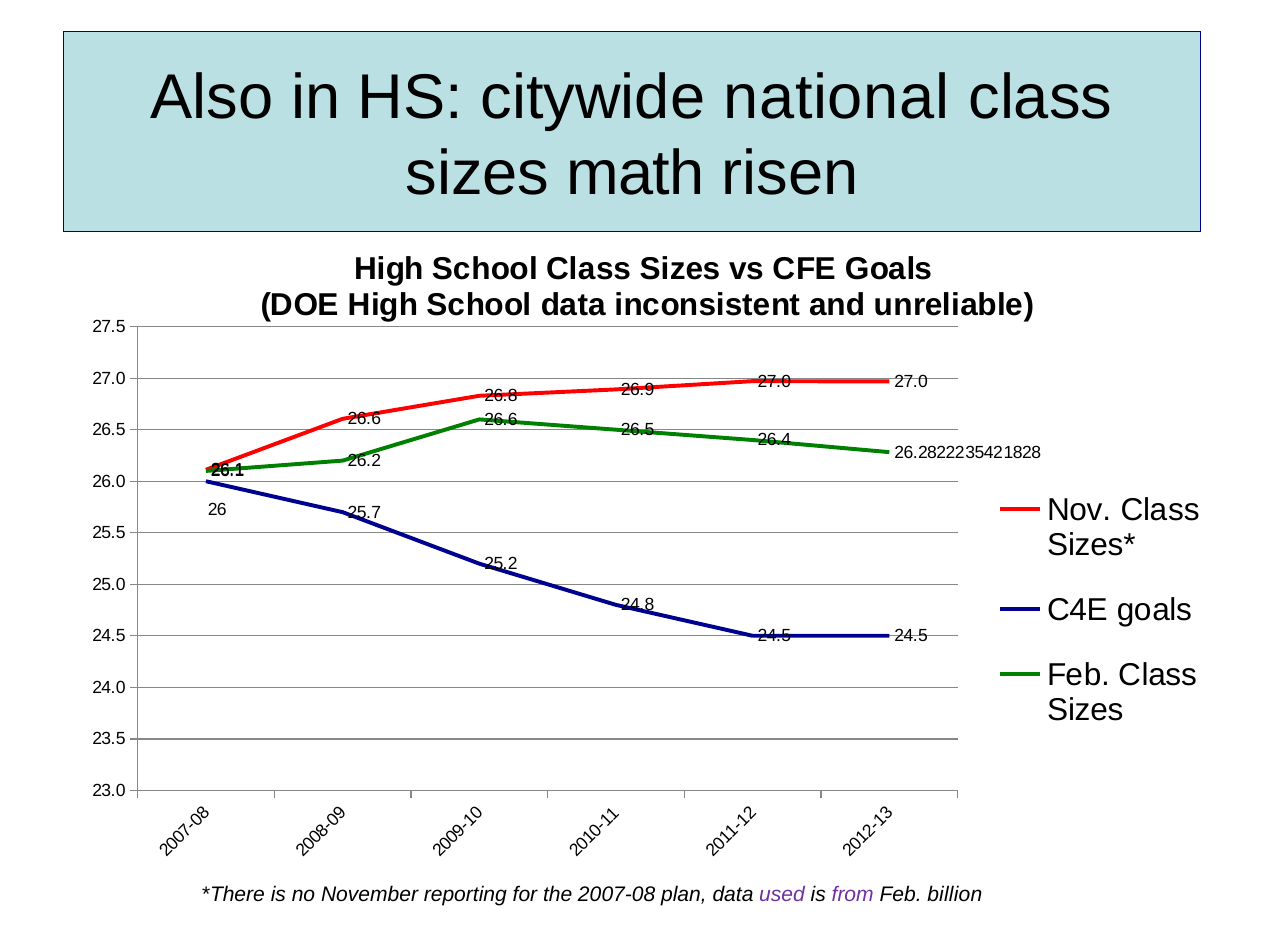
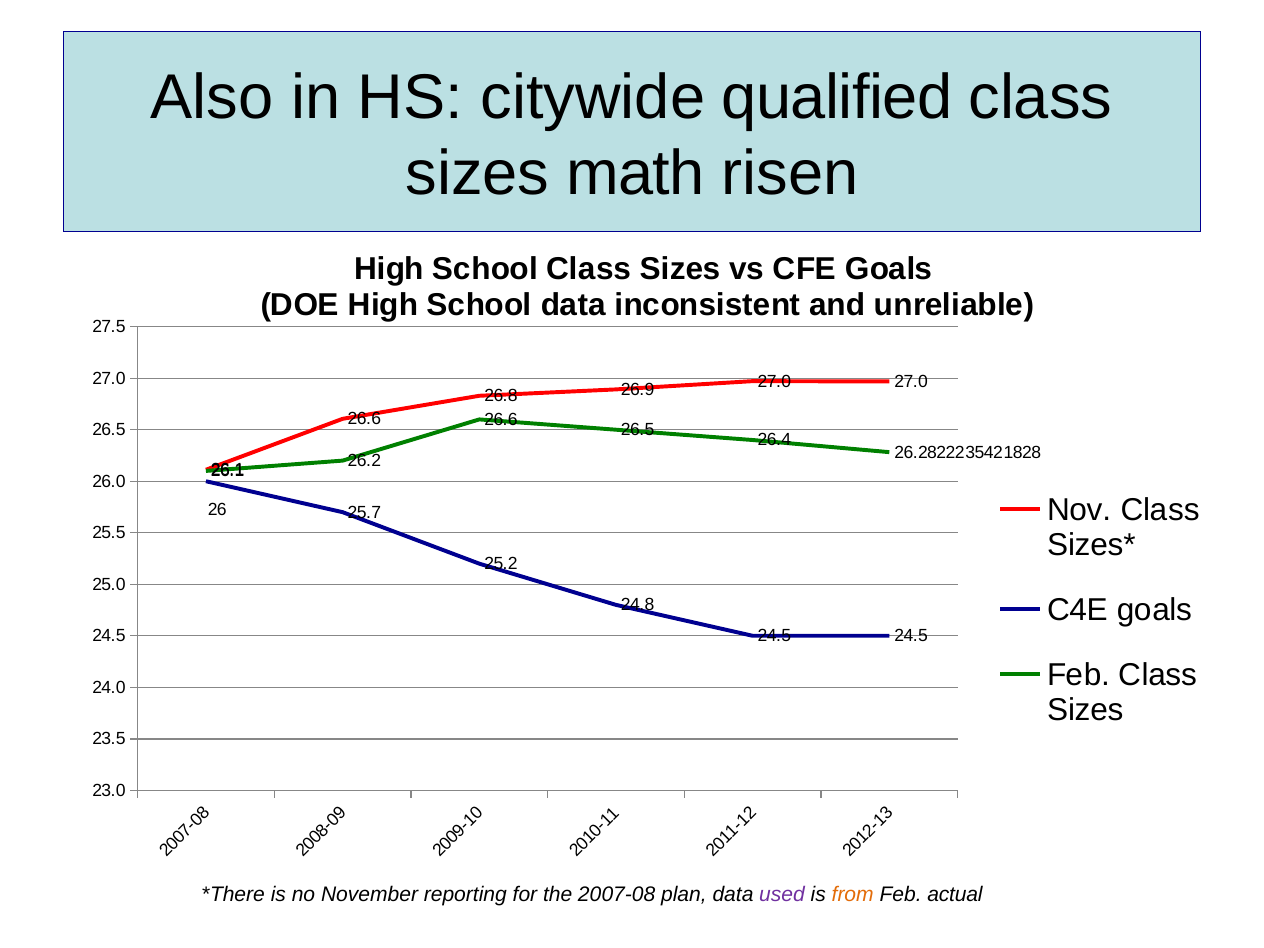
national: national -> qualified
from colour: purple -> orange
billion: billion -> actual
